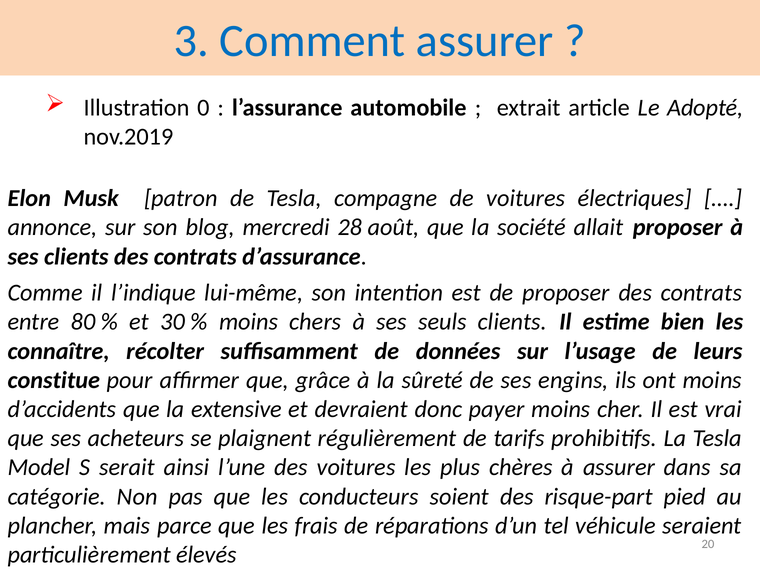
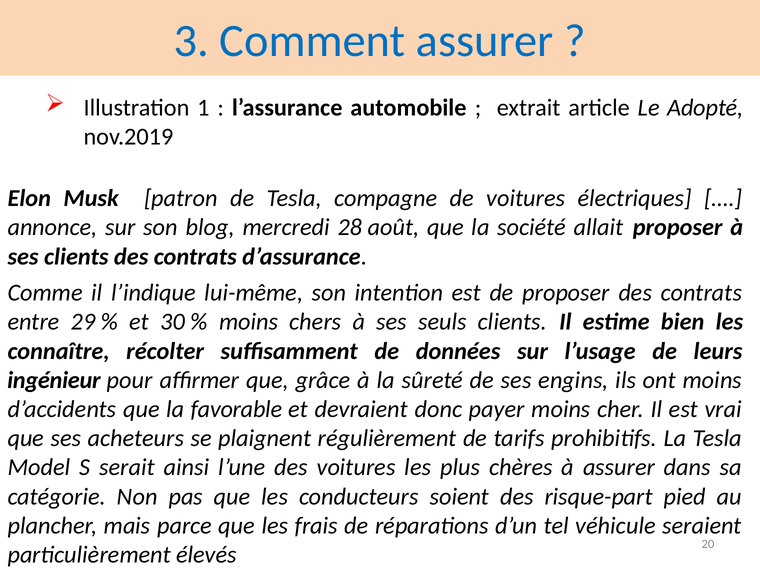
0: 0 -> 1
80: 80 -> 29
constitue: constitue -> ingénieur
extensive: extensive -> favorable
